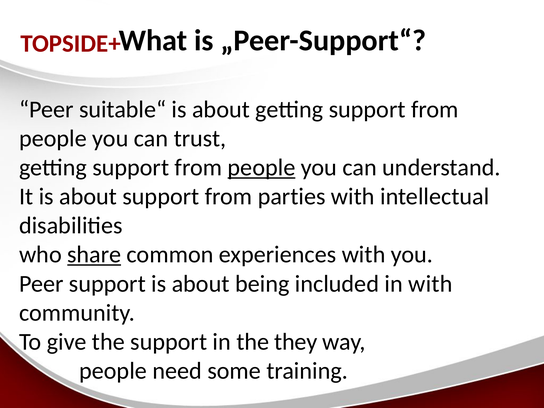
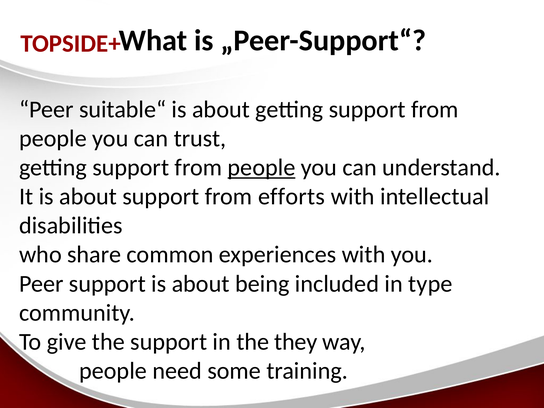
parties: parties -> efforts
share underline: present -> none
in with: with -> type
